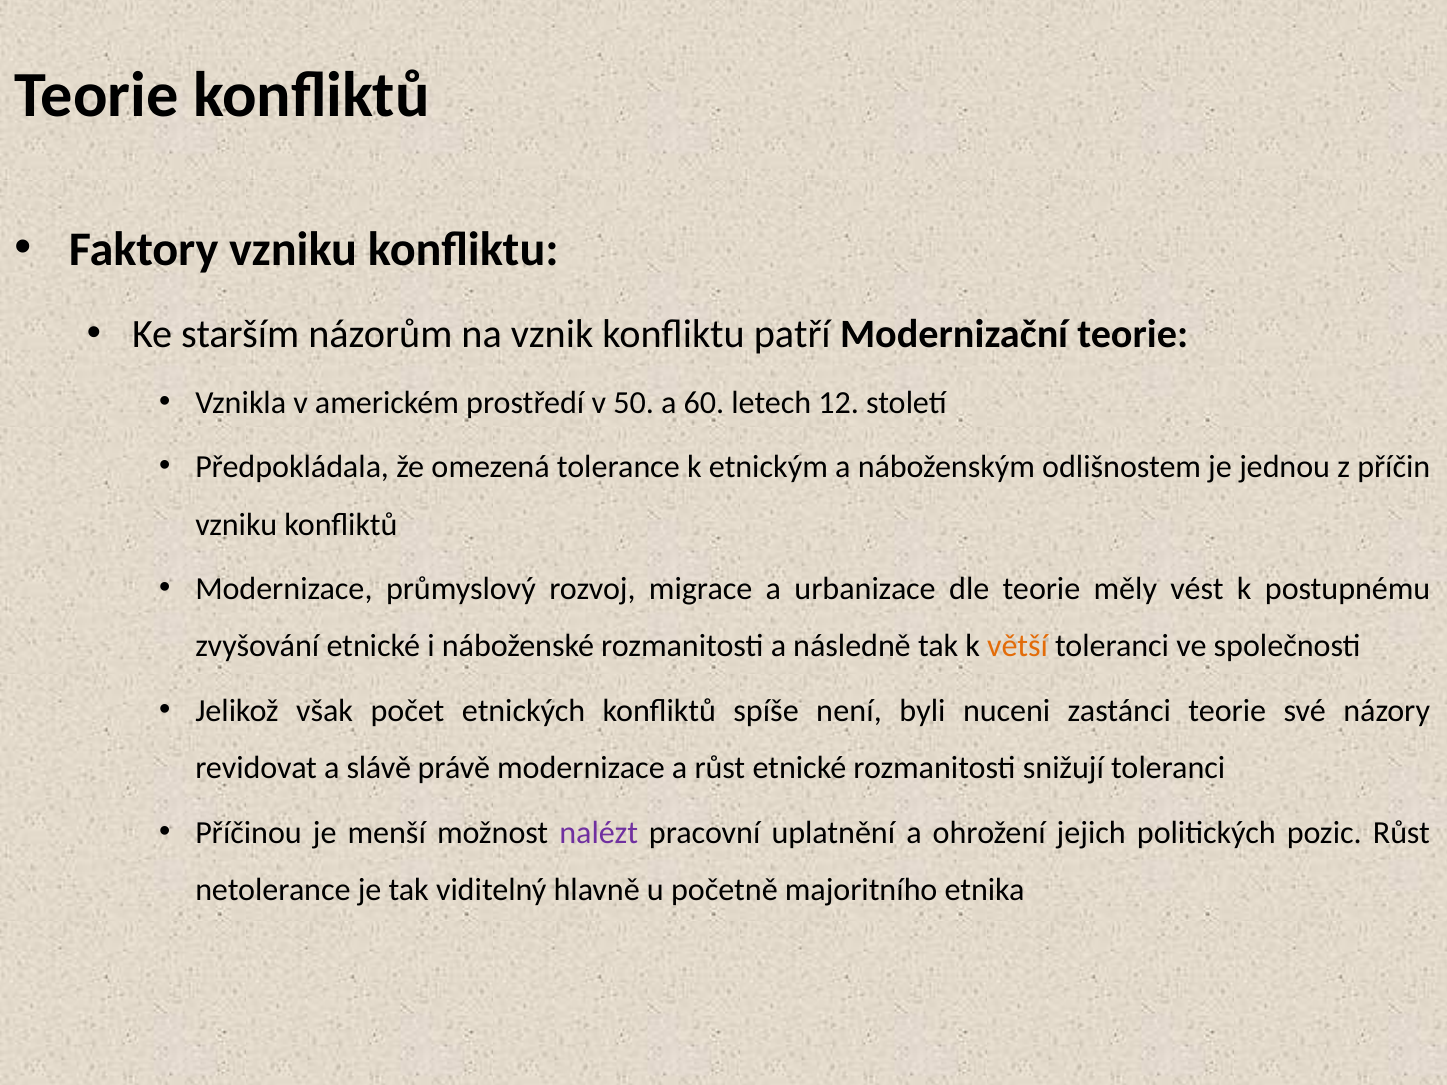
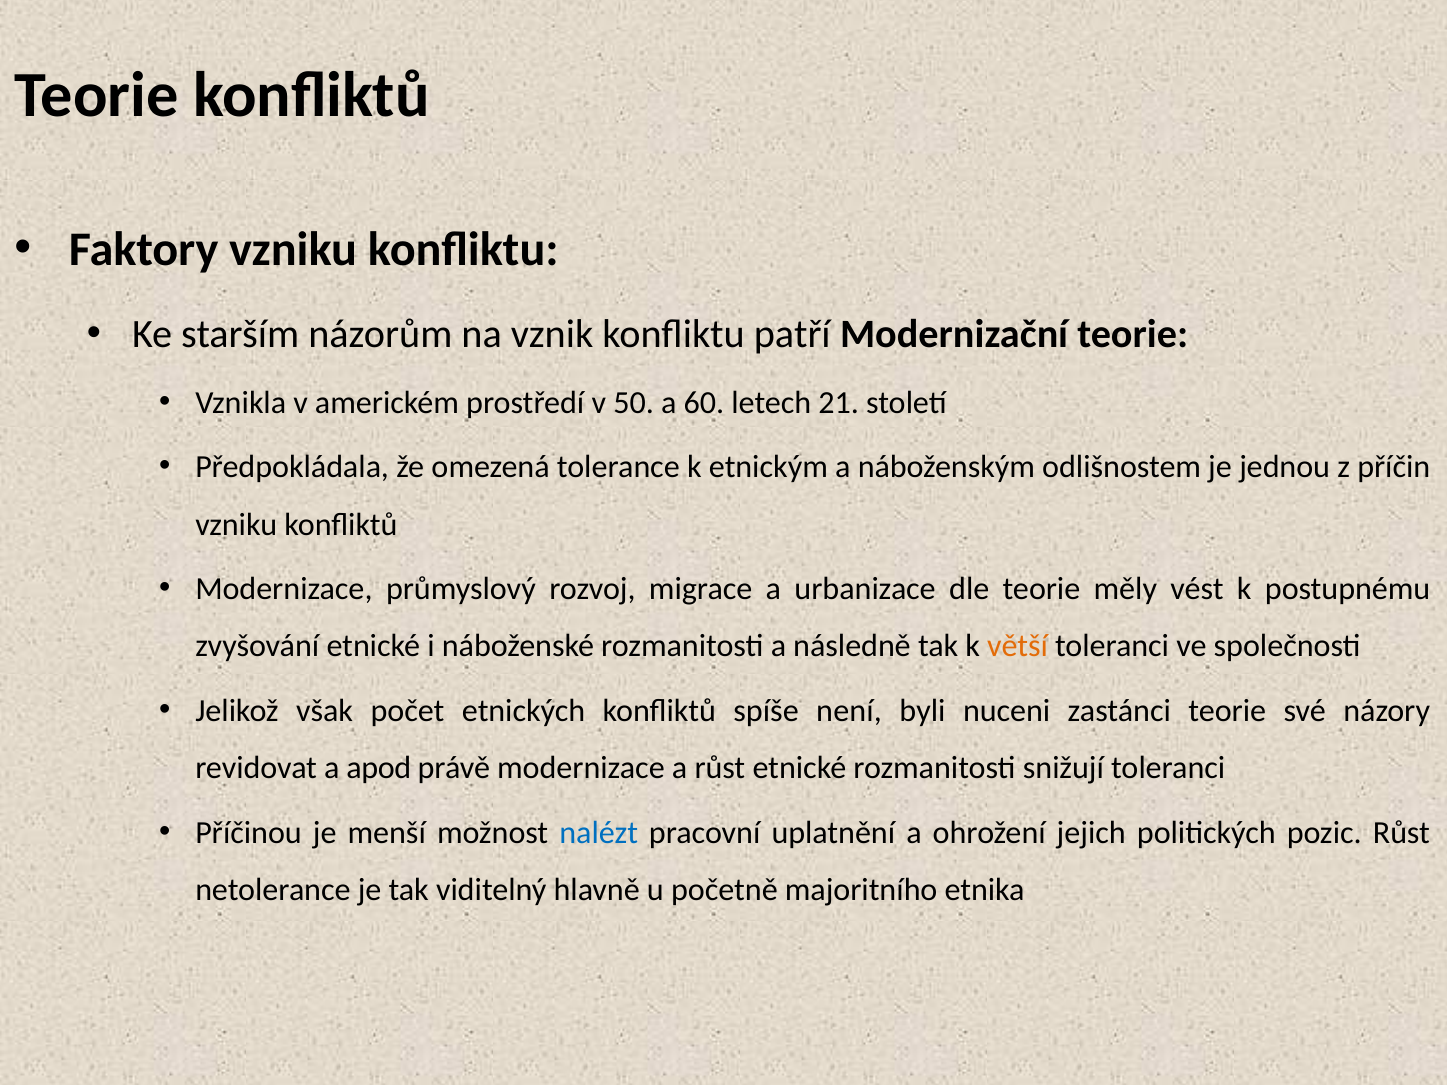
12: 12 -> 21
slávě: slávě -> apod
nalézt colour: purple -> blue
